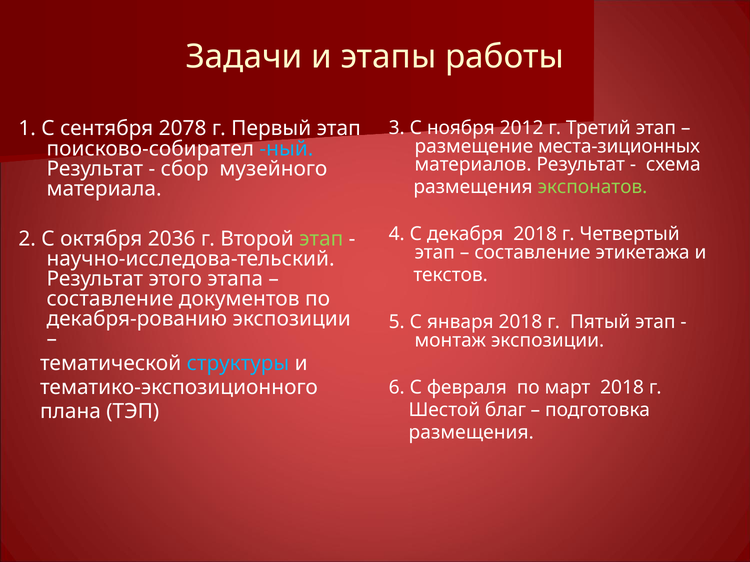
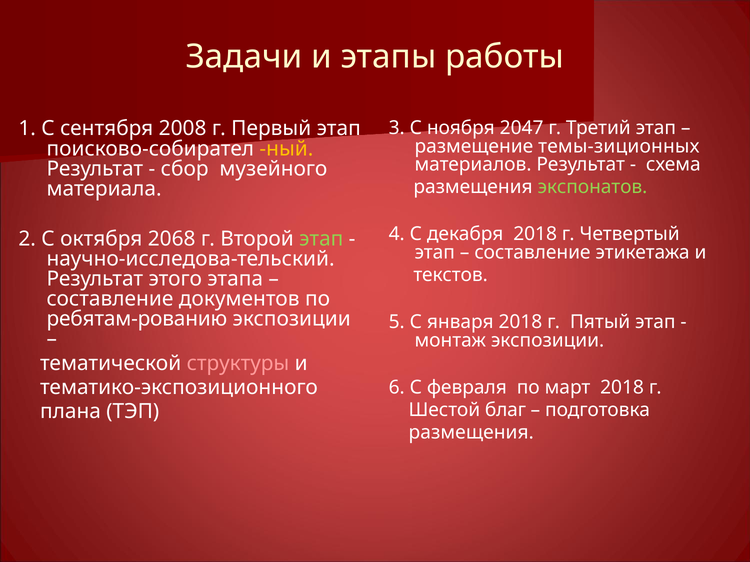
2012: 2012 -> 2047
2078: 2078 -> 2008
места-зиционных: места-зиционных -> темы-зиционных
ный colour: light blue -> yellow
2036: 2036 -> 2068
декабря-рованию: декабря-рованию -> ребятам-рованию
структуры colour: light blue -> pink
